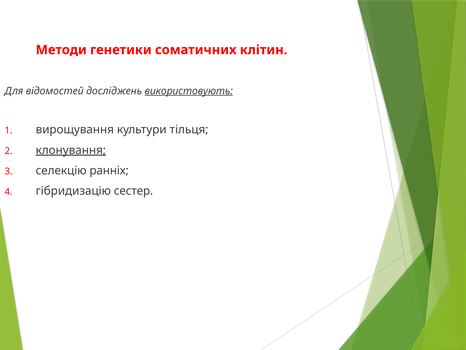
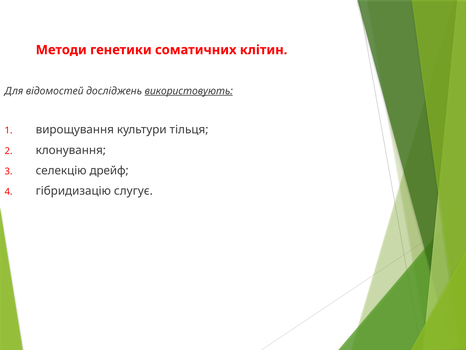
клонування underline: present -> none
ранніх: ранніх -> дрейф
сестер: сестер -> слугує
